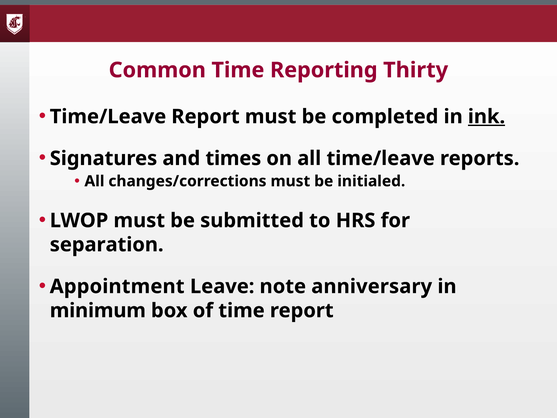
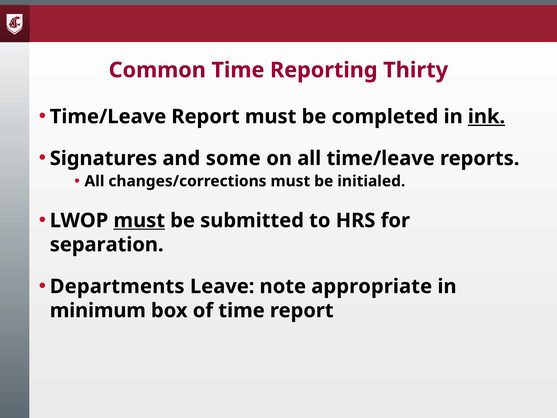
times: times -> some
must at (139, 220) underline: none -> present
Appointment: Appointment -> Departments
anniversary: anniversary -> appropriate
